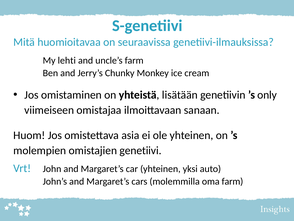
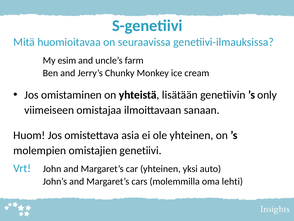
lehti: lehti -> esim
oma farm: farm -> lehti
